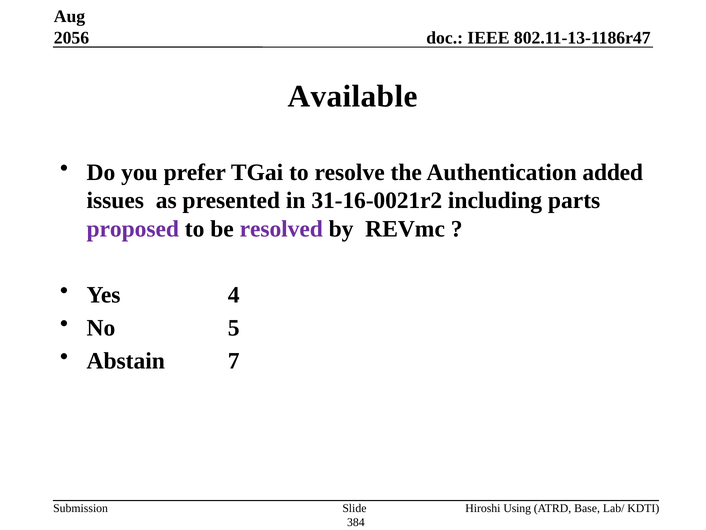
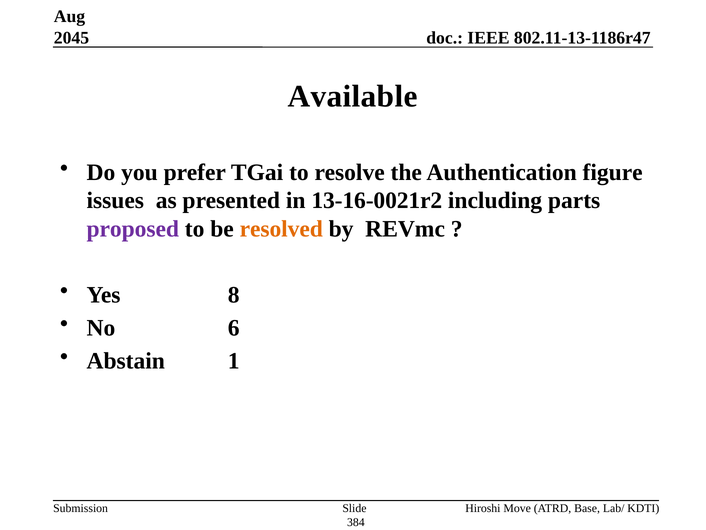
2056: 2056 -> 2045
added: added -> figure
31-16-0021r2: 31-16-0021r2 -> 13-16-0021r2
resolved colour: purple -> orange
4: 4 -> 8
5: 5 -> 6
7: 7 -> 1
Using: Using -> Move
